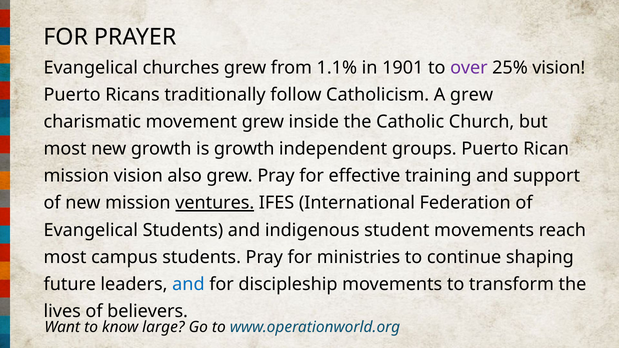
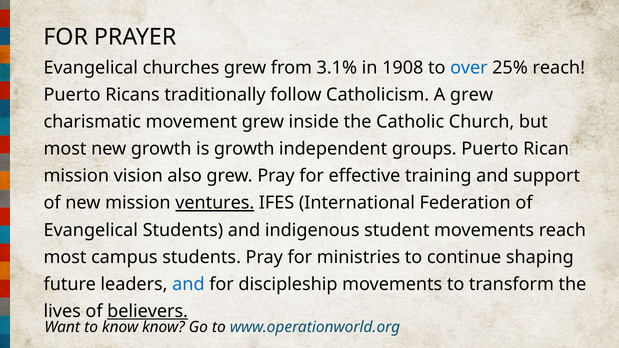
1.1%: 1.1% -> 3.1%
1901: 1901 -> 1908
over colour: purple -> blue
25% vision: vision -> reach
believers underline: none -> present
know large: large -> know
